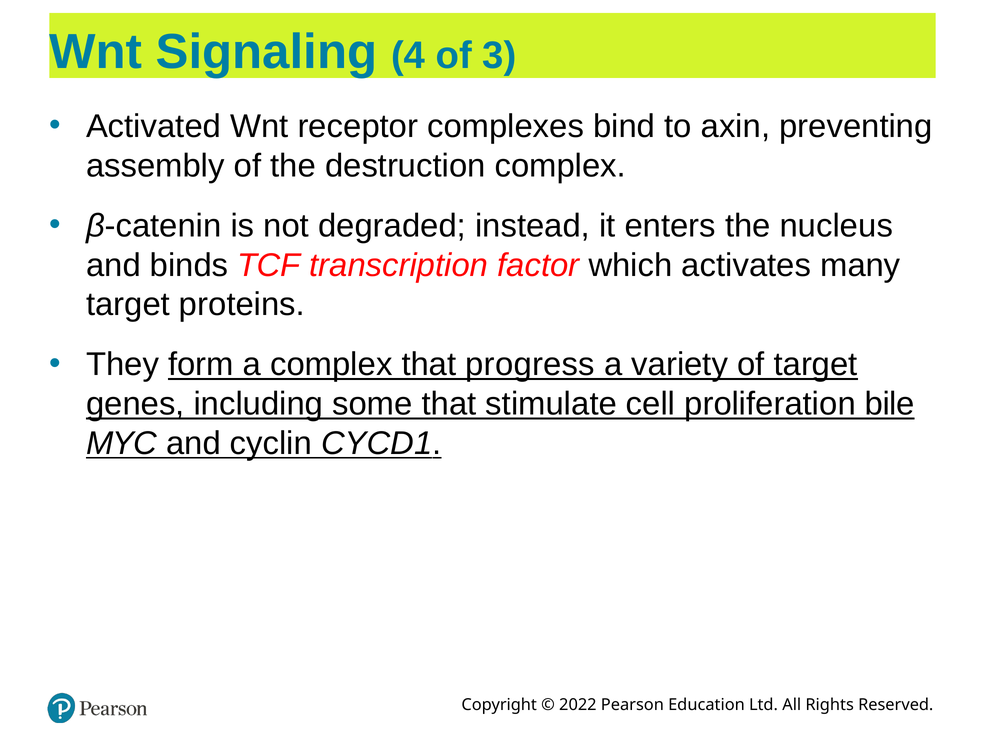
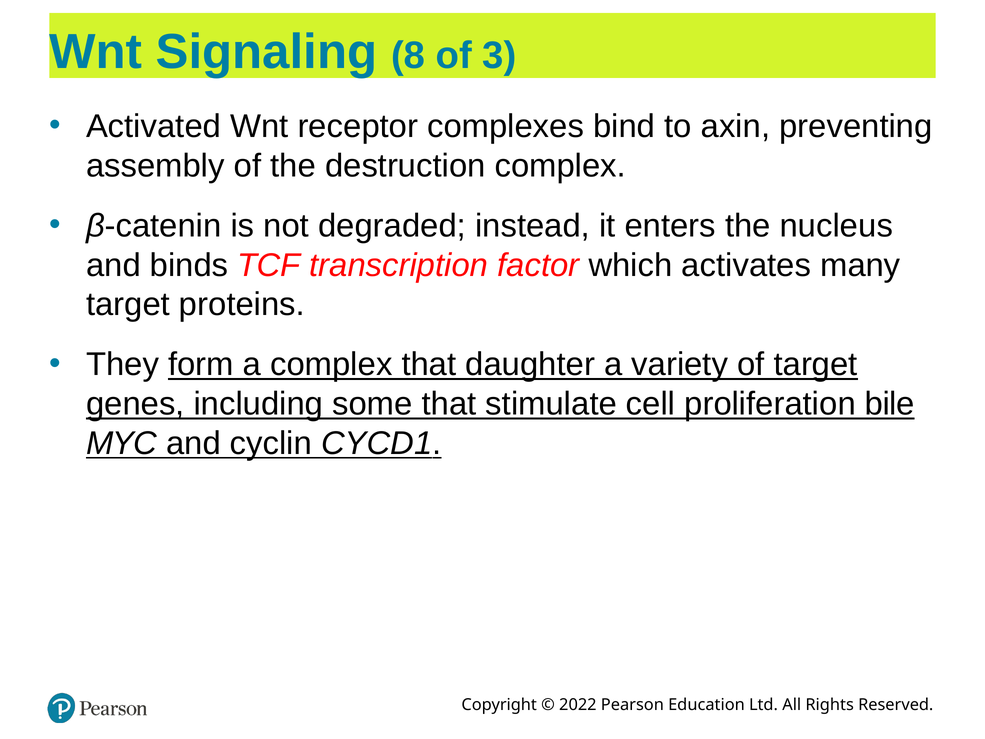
4: 4 -> 8
progress: progress -> daughter
